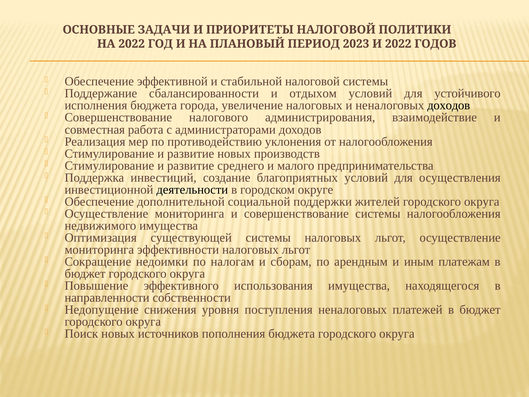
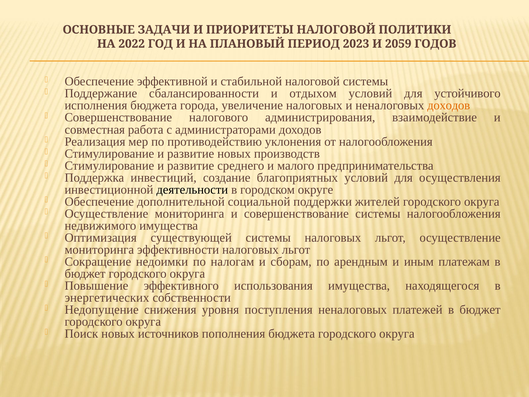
И 2022: 2022 -> 2059
доходов at (449, 105) colour: black -> orange
направленности: направленности -> энергетических
